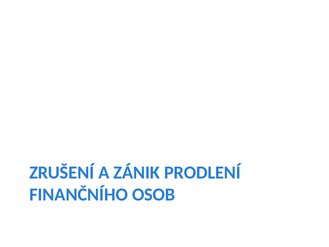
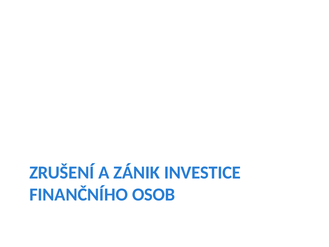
PRODLENÍ: PRODLENÍ -> INVESTICE
